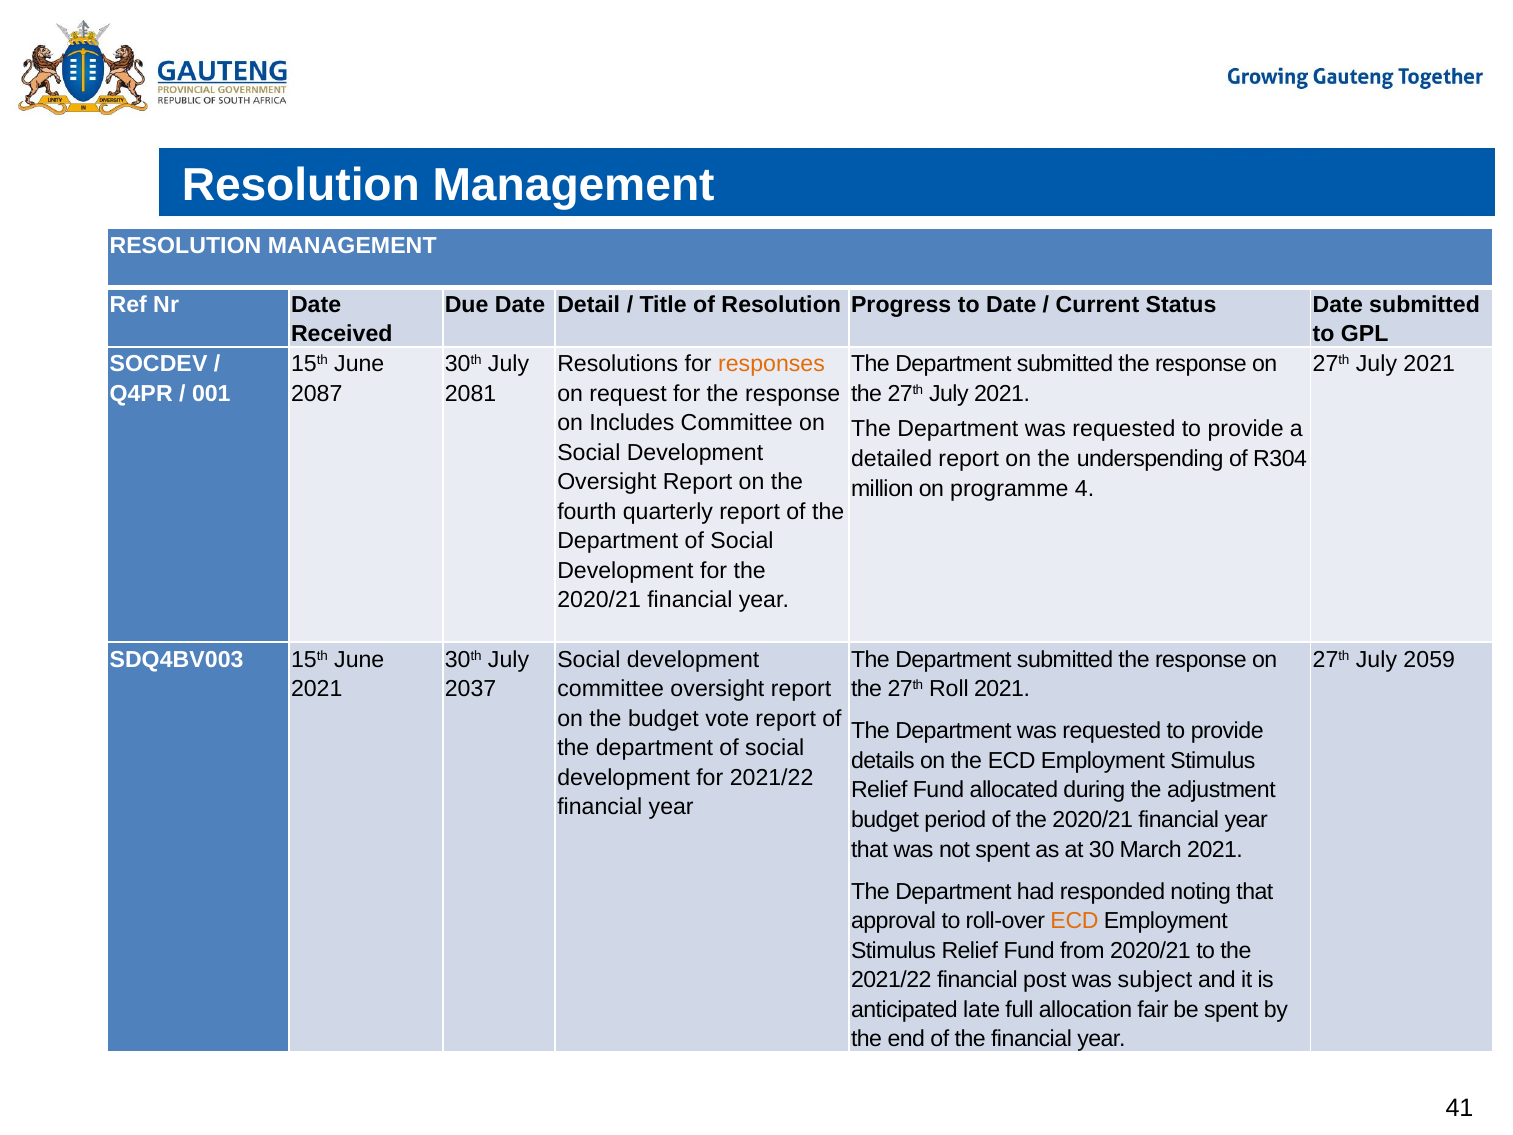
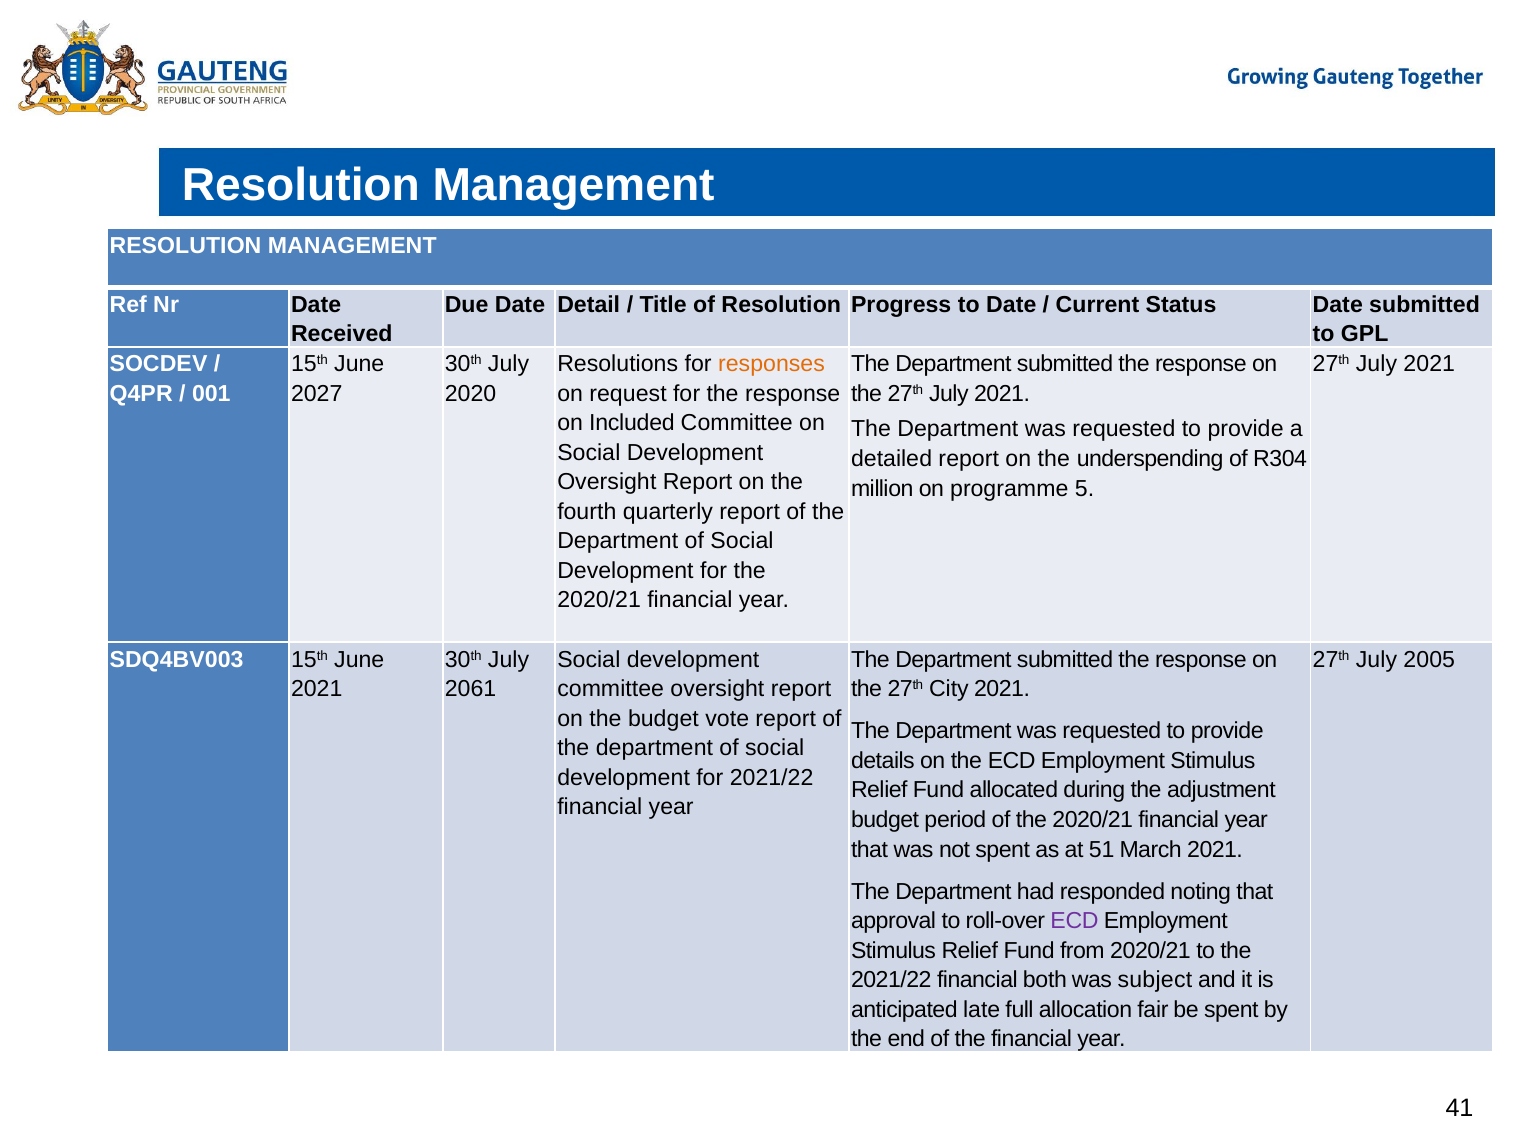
2087: 2087 -> 2027
2081: 2081 -> 2020
Includes: Includes -> Included
4: 4 -> 5
2059: 2059 -> 2005
2037: 2037 -> 2061
Roll: Roll -> City
30: 30 -> 51
ECD at (1075, 921) colour: orange -> purple
post: post -> both
